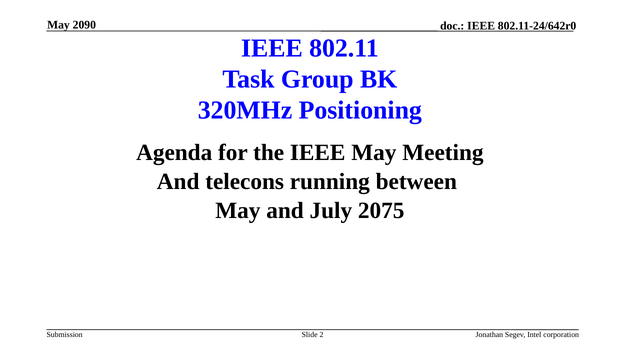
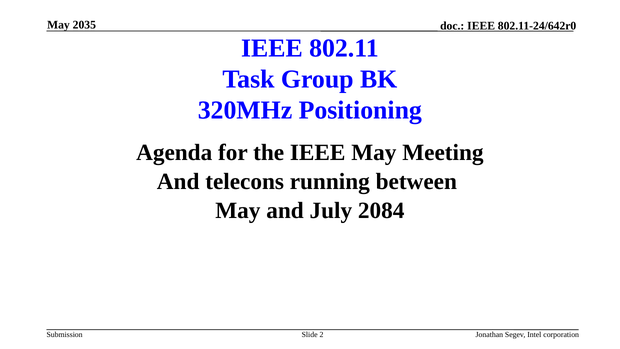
2090: 2090 -> 2035
2075: 2075 -> 2084
